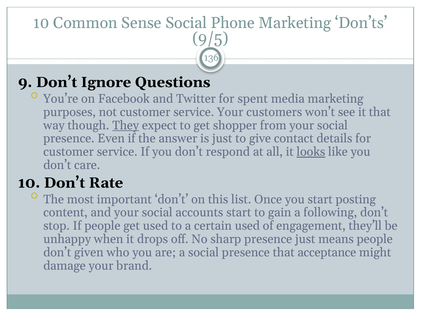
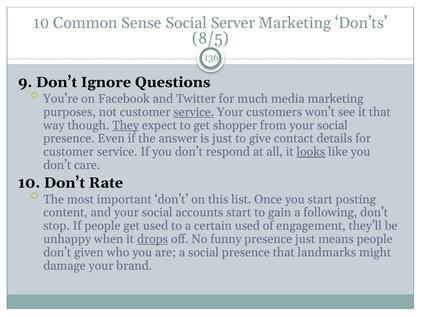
Phone: Phone -> Server
9/5: 9/5 -> 8/5
spent: spent -> much
service at (194, 112) underline: none -> present
drops underline: none -> present
sharp: sharp -> funny
acceptance: acceptance -> landmarks
